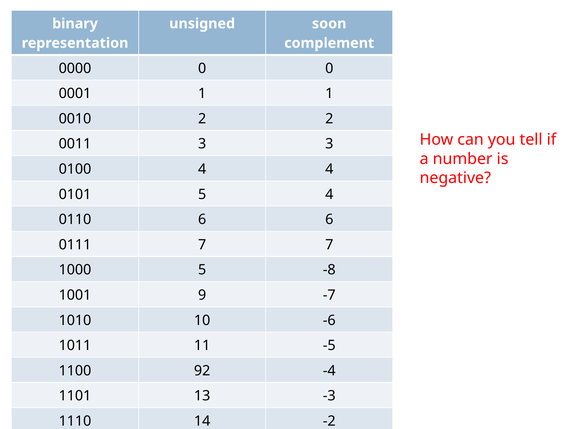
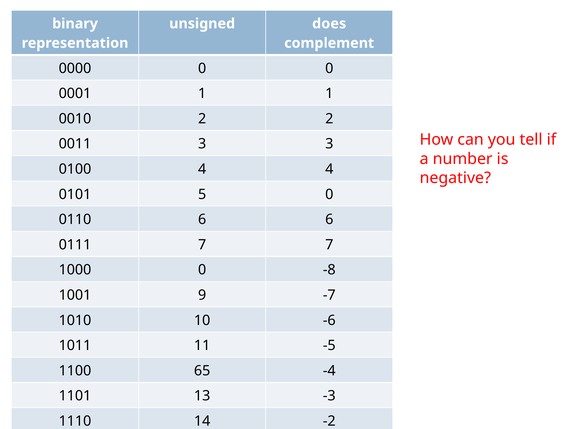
soon: soon -> does
5 4: 4 -> 0
1000 5: 5 -> 0
92: 92 -> 65
